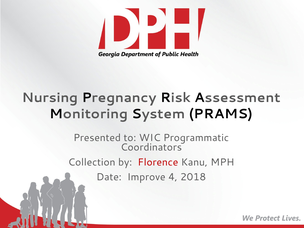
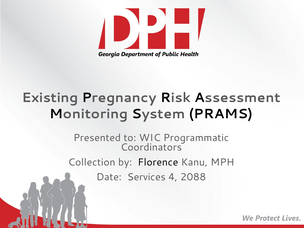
Nursing: Nursing -> Existing
Florence colour: red -> black
Improve: Improve -> Services
2018: 2018 -> 2088
